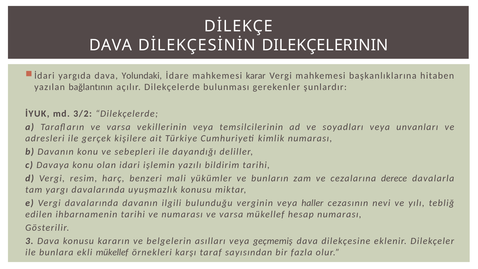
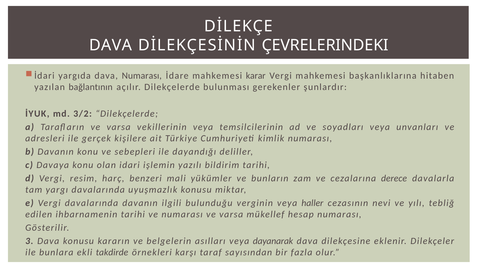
DILEKÇELERININ: DILEKÇELERININ -> ÇEVRELERINDEKI
dava Yolundaki: Yolundaki -> Numarası
geçmemiş: geçmemiş -> dayanarak
ekli mükellef: mükellef -> takdirde
